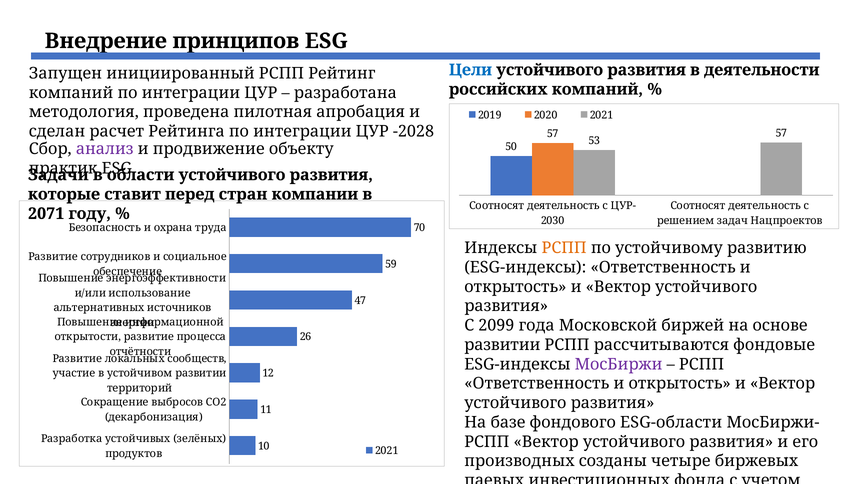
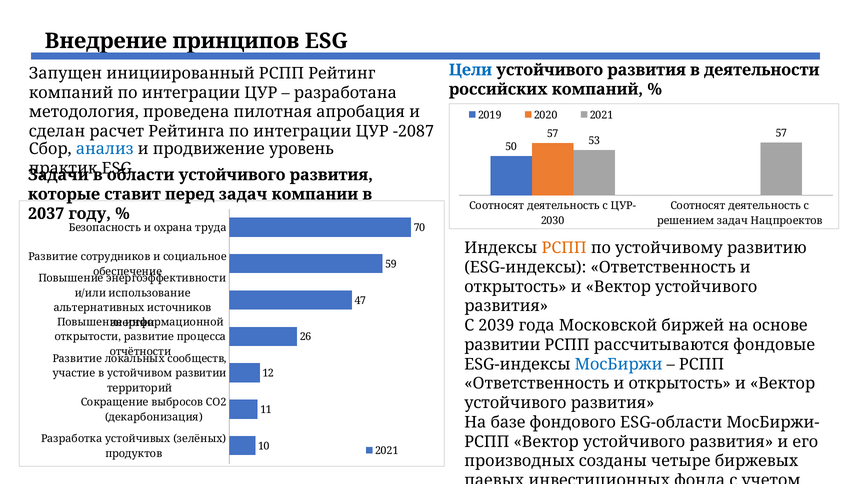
-2028: -2028 -> -2087
анализ colour: purple -> blue
объекту: объекту -> уровень
перед стран: стран -> задач
2071: 2071 -> 2037
2099: 2099 -> 2039
МосБиржи colour: purple -> blue
